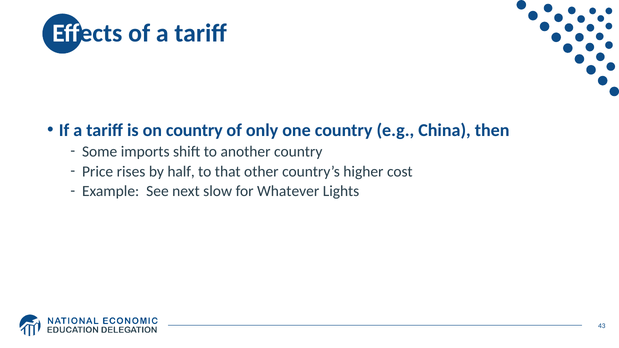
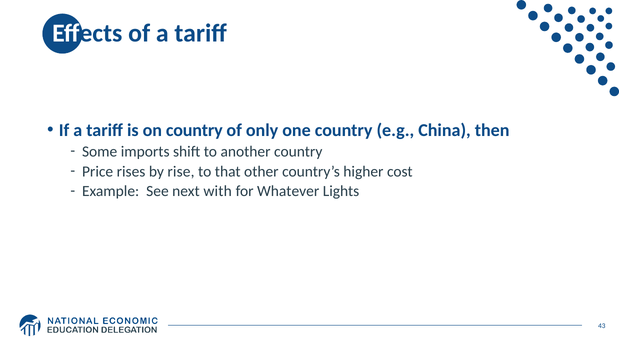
half: half -> rise
slow: slow -> with
